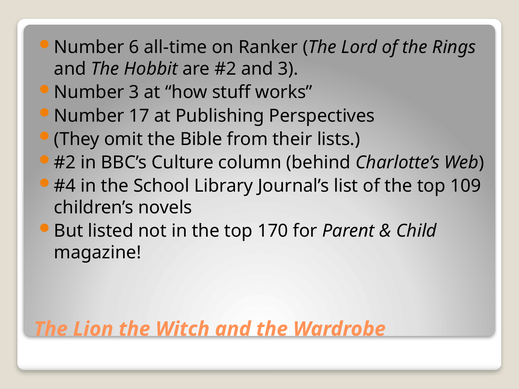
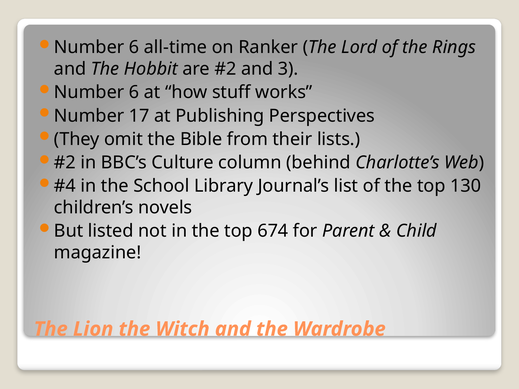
3 at (134, 92): 3 -> 6
109: 109 -> 130
170: 170 -> 674
